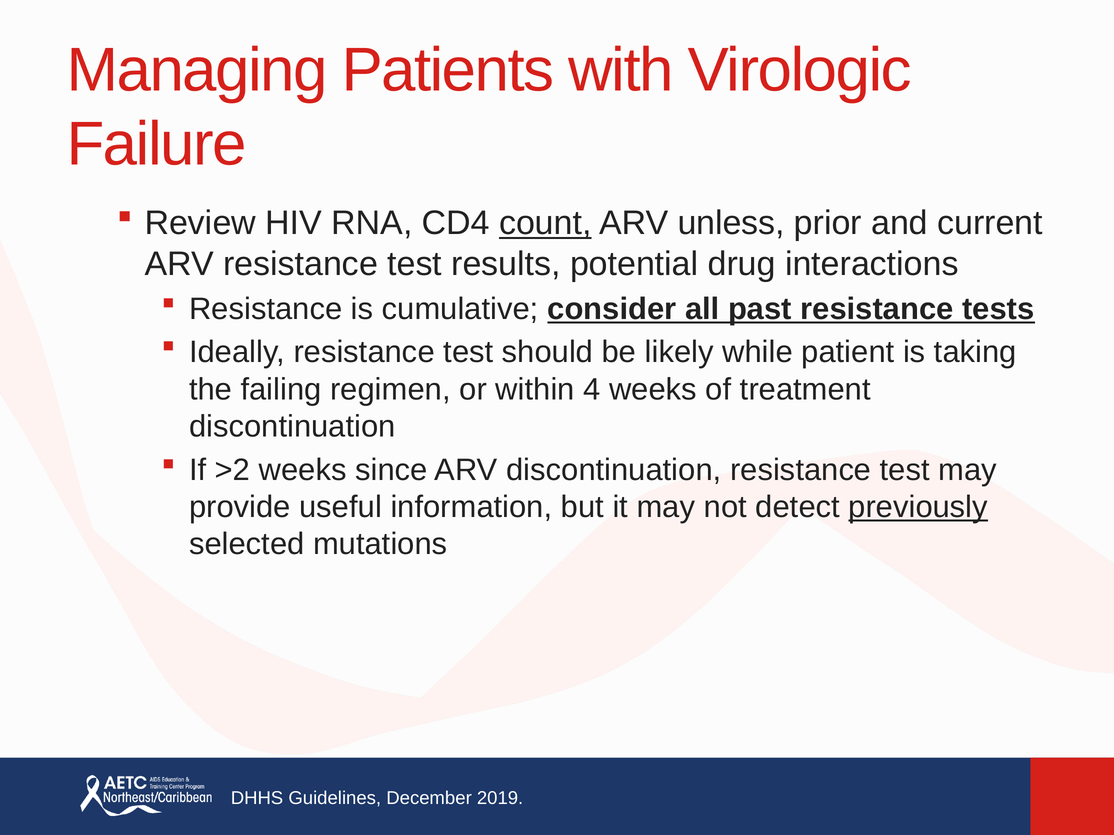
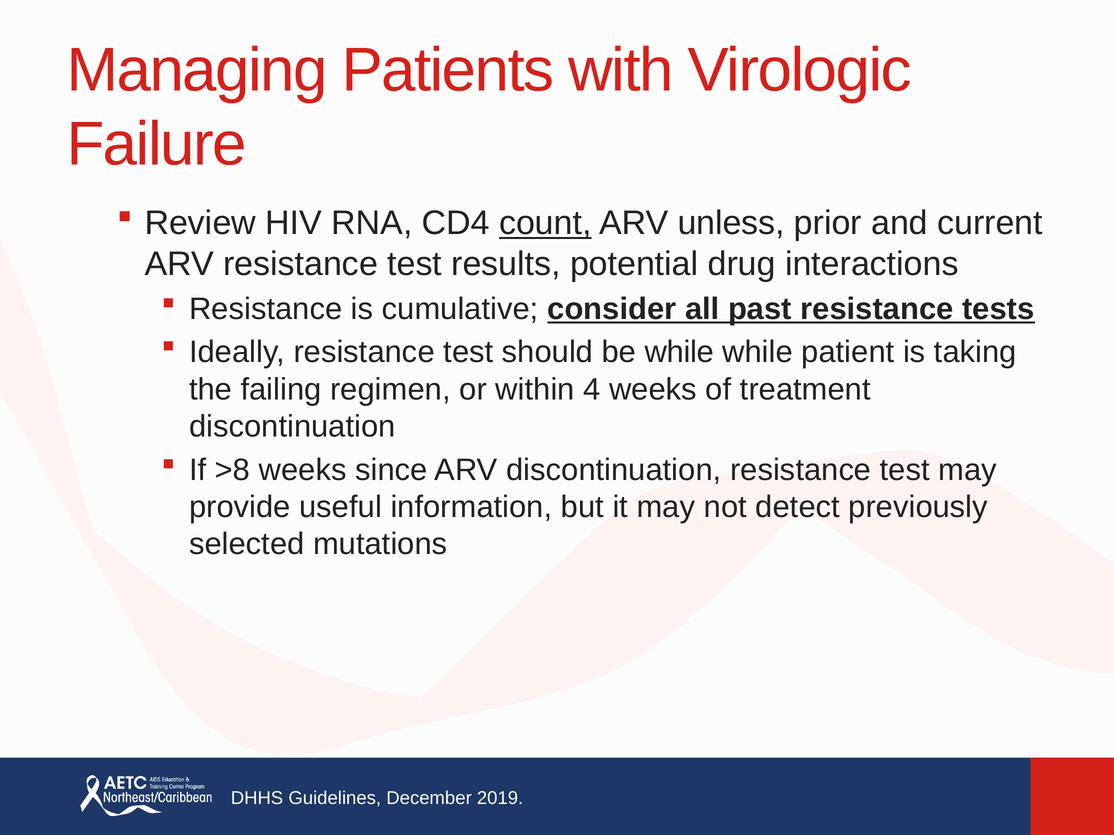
be likely: likely -> while
>2: >2 -> >8
previously underline: present -> none
